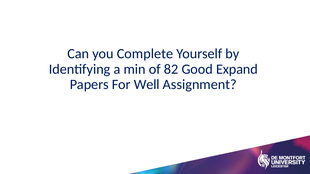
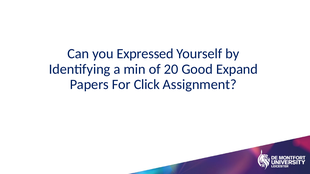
Complete: Complete -> Expressed
82: 82 -> 20
Well: Well -> Click
